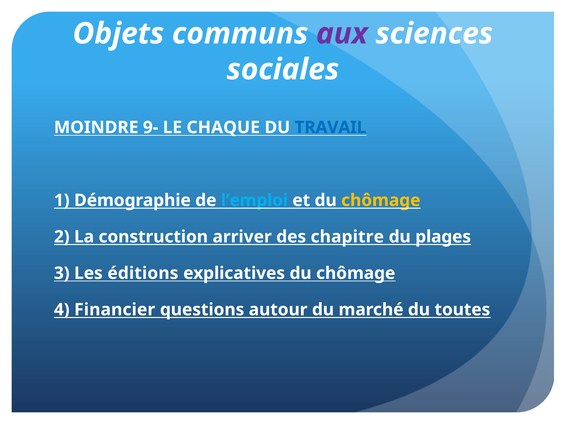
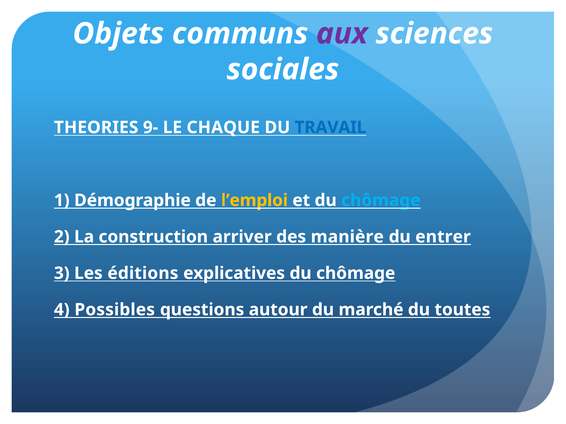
MOINDRE: MOINDRE -> THEORIES
l’emploi colour: light blue -> yellow
chômage at (381, 201) colour: yellow -> light blue
chapitre: chapitre -> manière
plages: plages -> entrer
Financier: Financier -> Possibles
